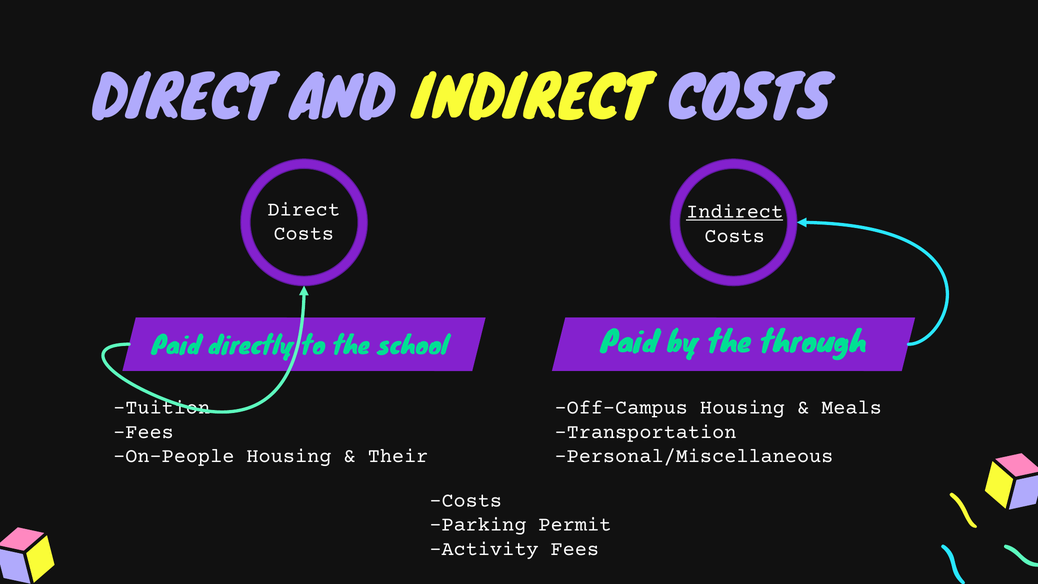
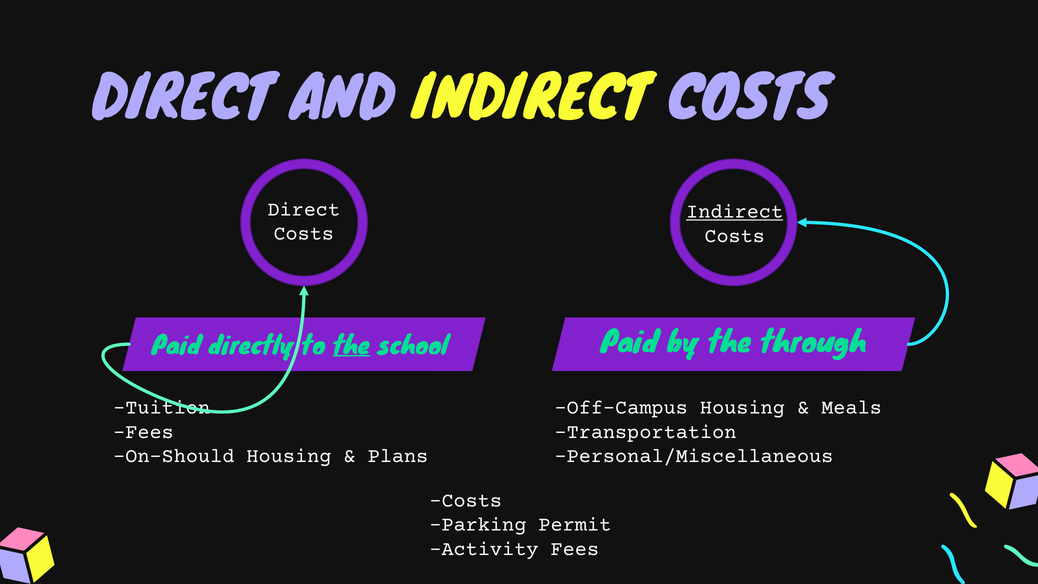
the at (352, 345) underline: none -> present
On-People: On-People -> On-Should
Their: Their -> Plans
